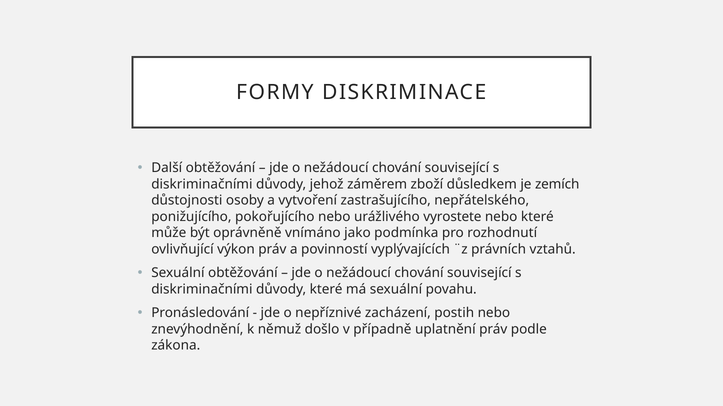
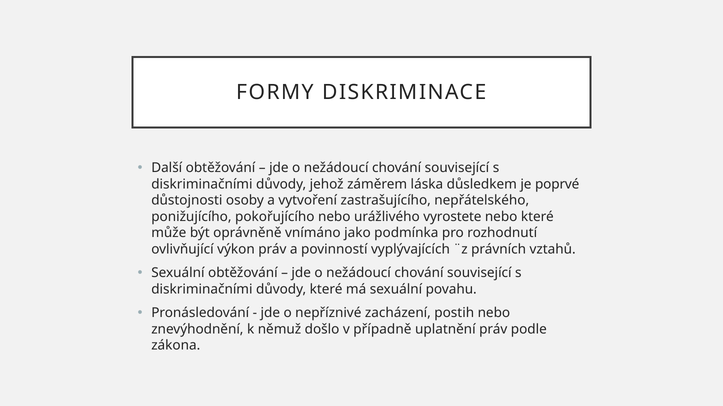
zboží: zboží -> láska
zemích: zemích -> poprvé
